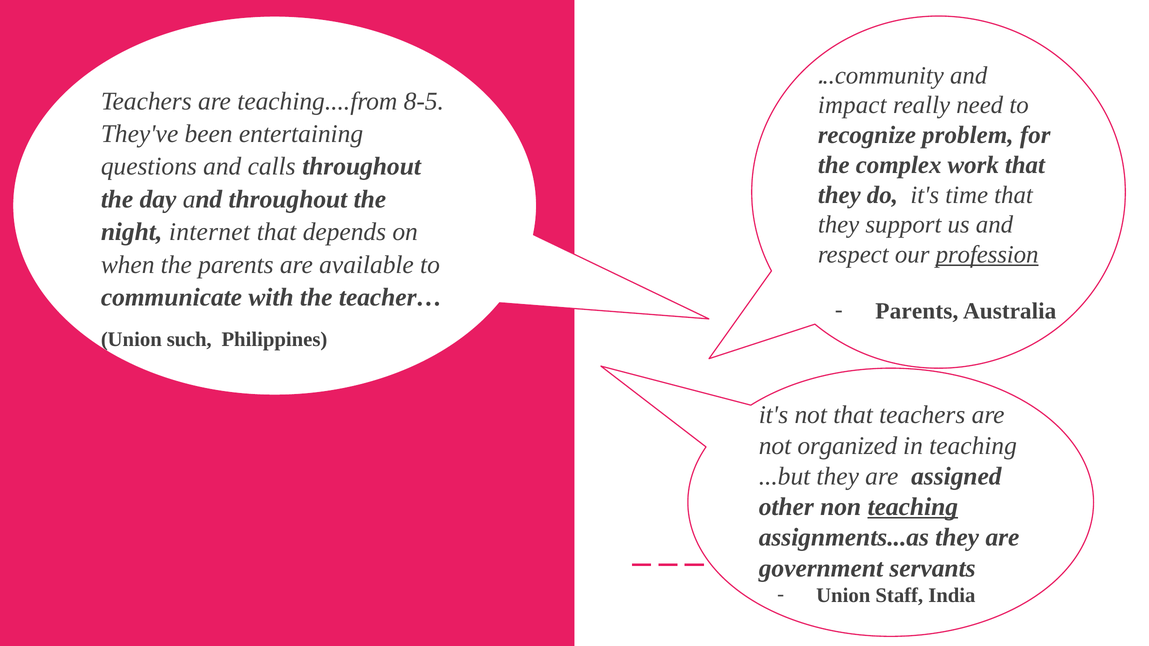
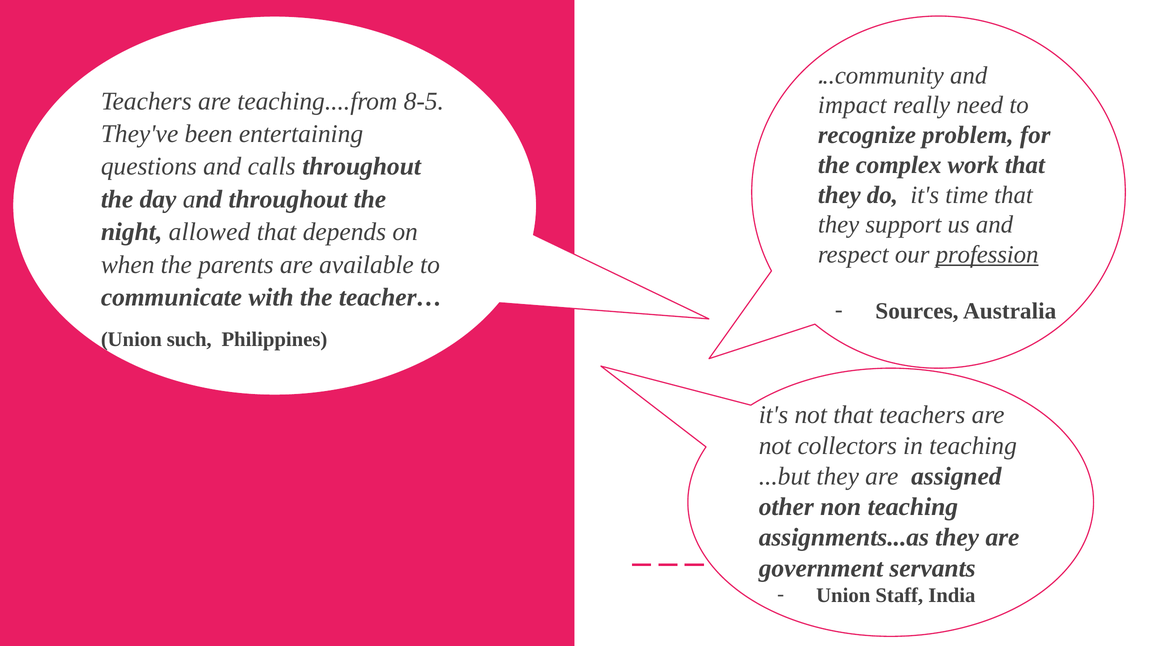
internet: internet -> allowed
Parents at (917, 311): Parents -> Sources
organized: organized -> collectors
teaching at (913, 507) underline: present -> none
